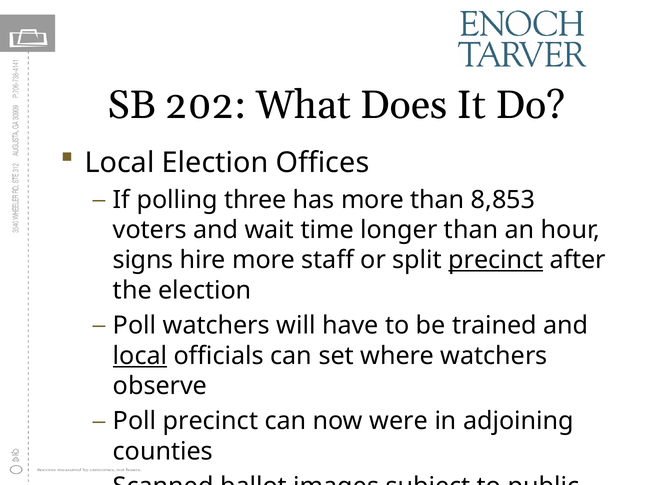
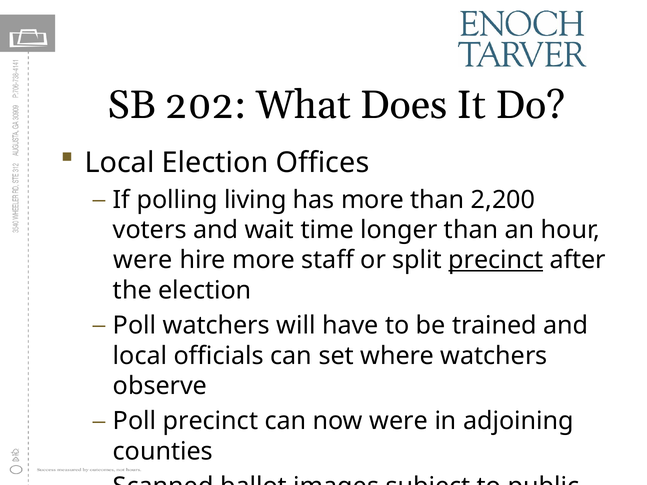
three: three -> living
8,853: 8,853 -> 2,200
signs at (143, 260): signs -> were
local at (140, 356) underline: present -> none
